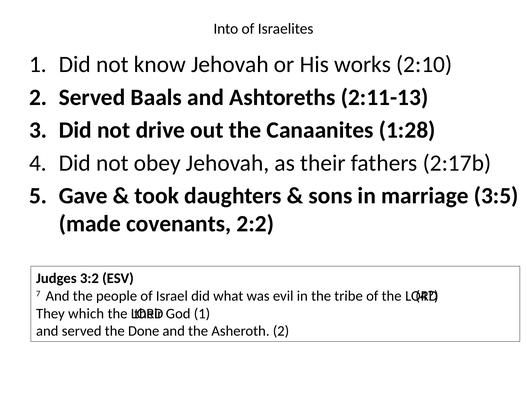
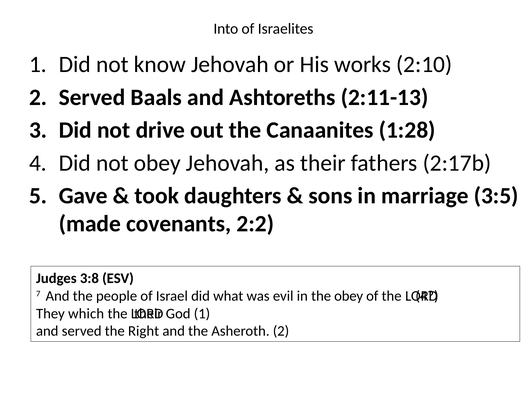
3:2: 3:2 -> 3:8
the tribe: tribe -> obey
Done: Done -> Right
